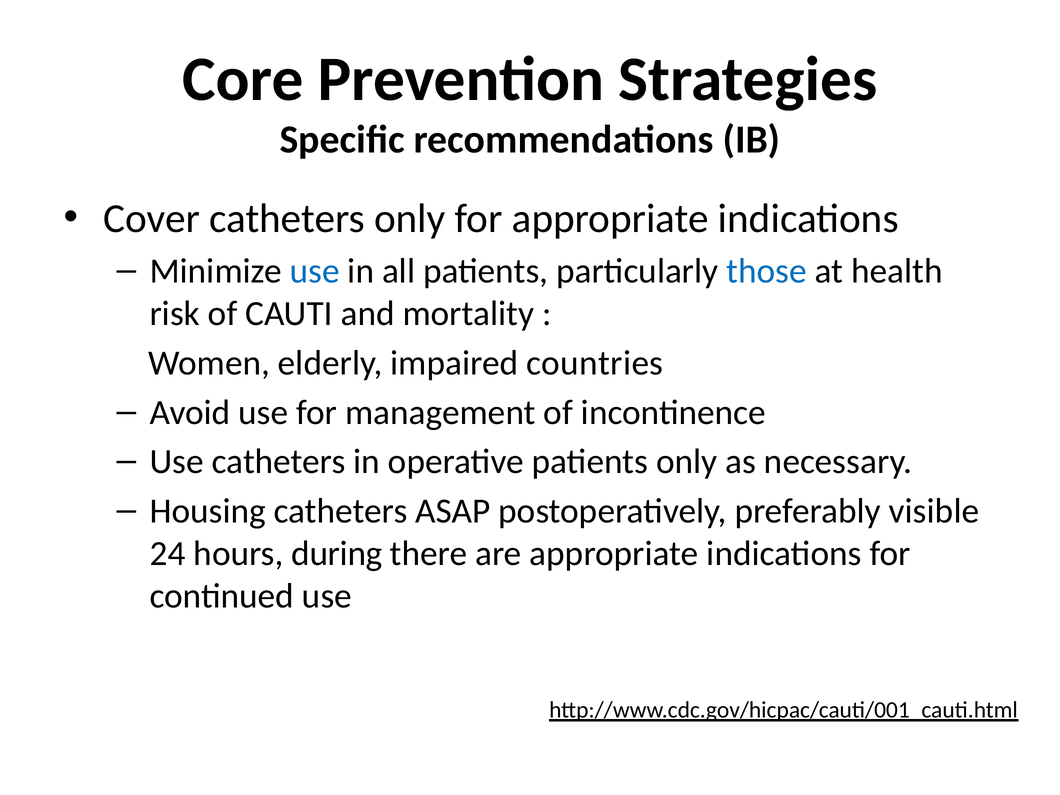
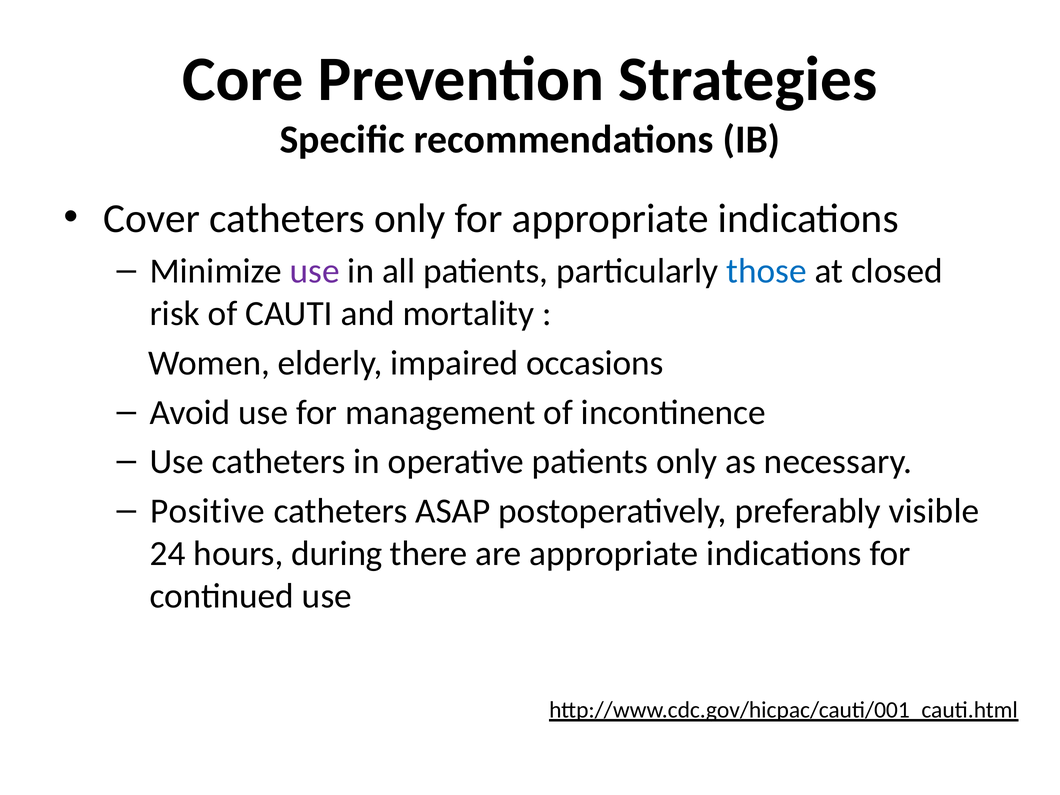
use at (315, 271) colour: blue -> purple
health: health -> closed
countries: countries -> occasions
Housing: Housing -> Positive
